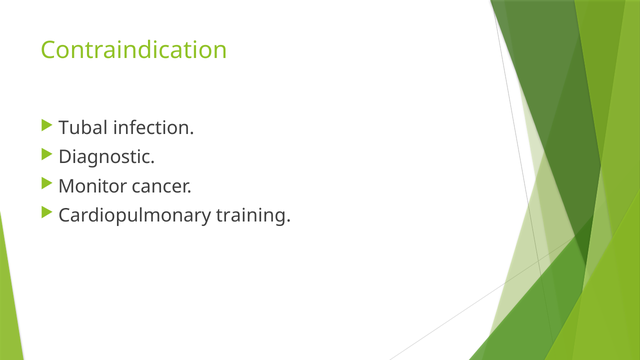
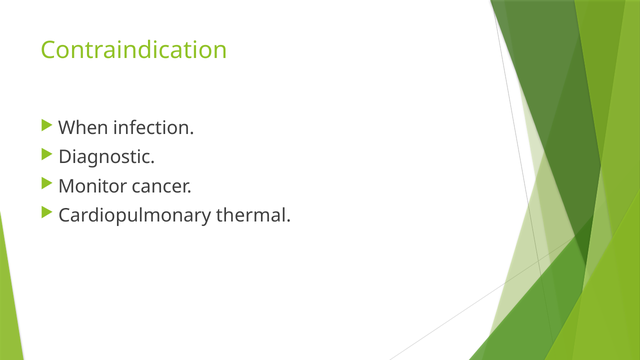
Tubal: Tubal -> When
training: training -> thermal
